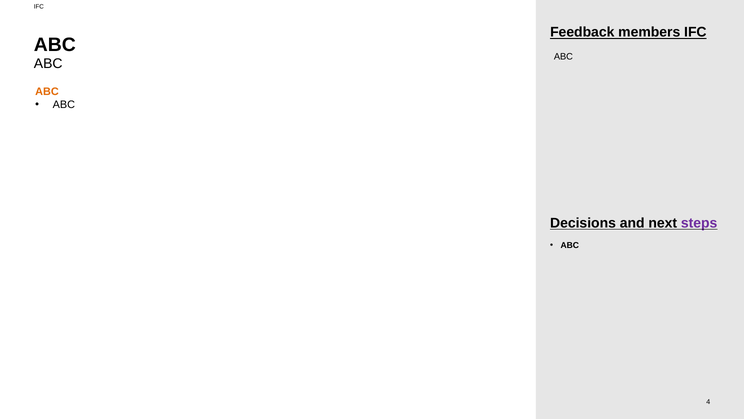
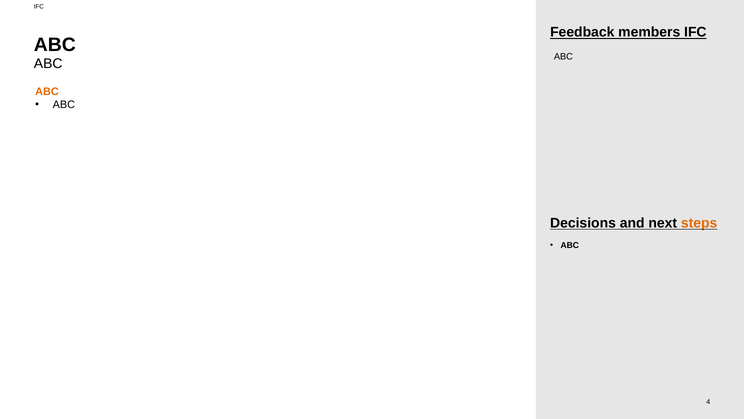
steps colour: purple -> orange
